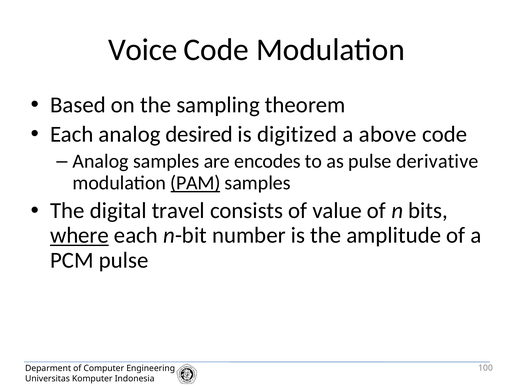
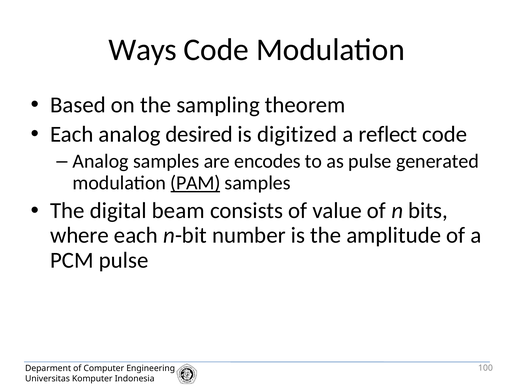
Voice: Voice -> Ways
above: above -> reflect
derivative: derivative -> generated
travel: travel -> beam
where underline: present -> none
